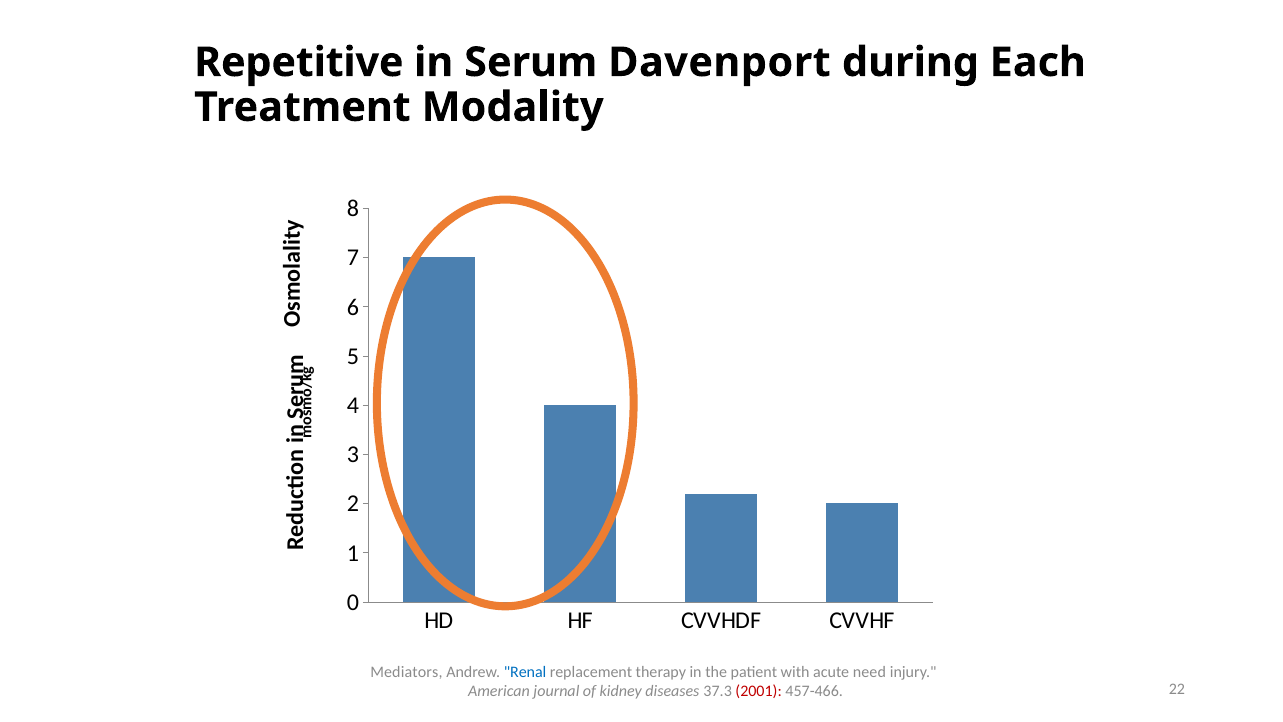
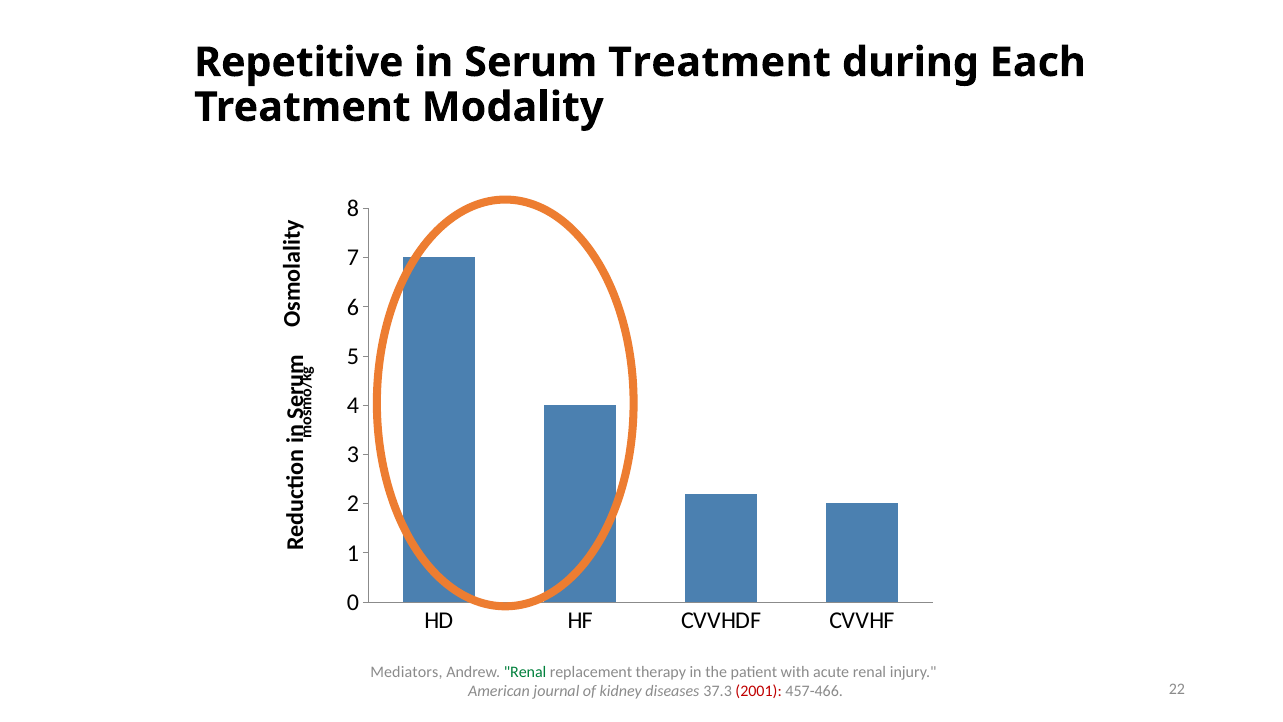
Serum Davenport: Davenport -> Treatment
Renal at (525, 672) colour: blue -> green
acute need: need -> renal
